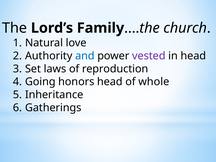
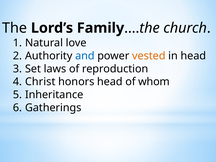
vested colour: purple -> orange
Going: Going -> Christ
whole: whole -> whom
